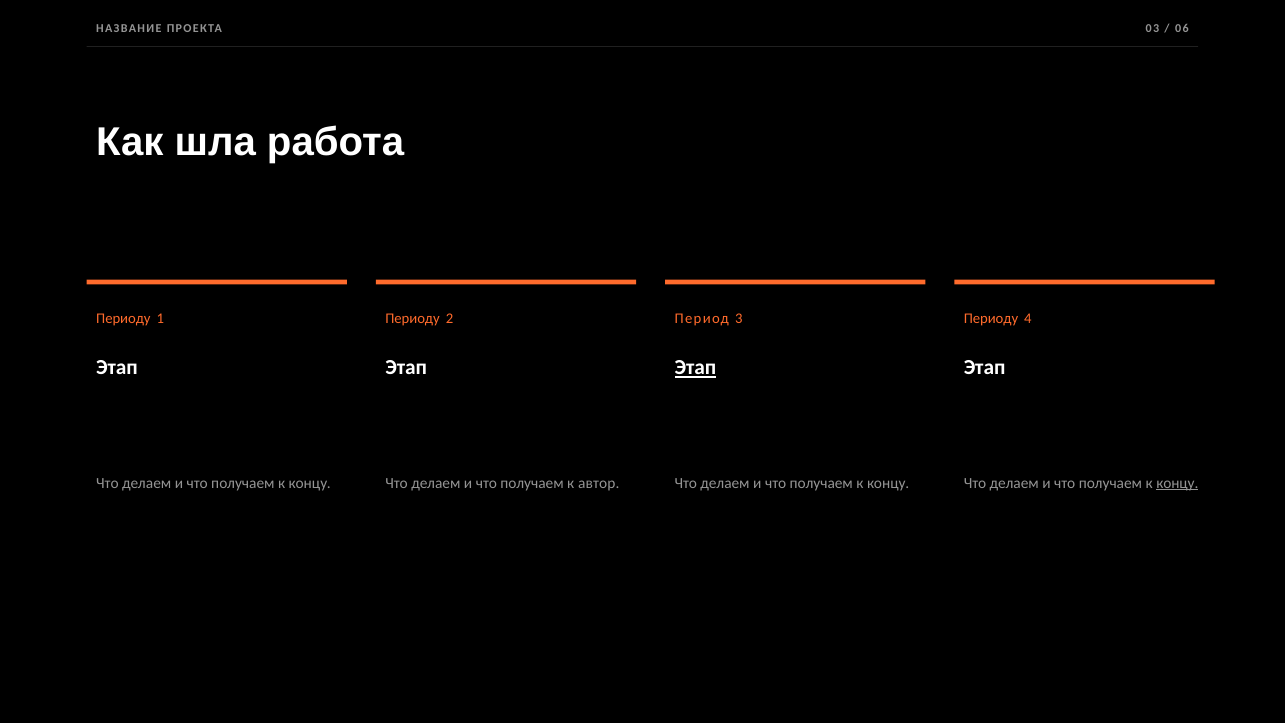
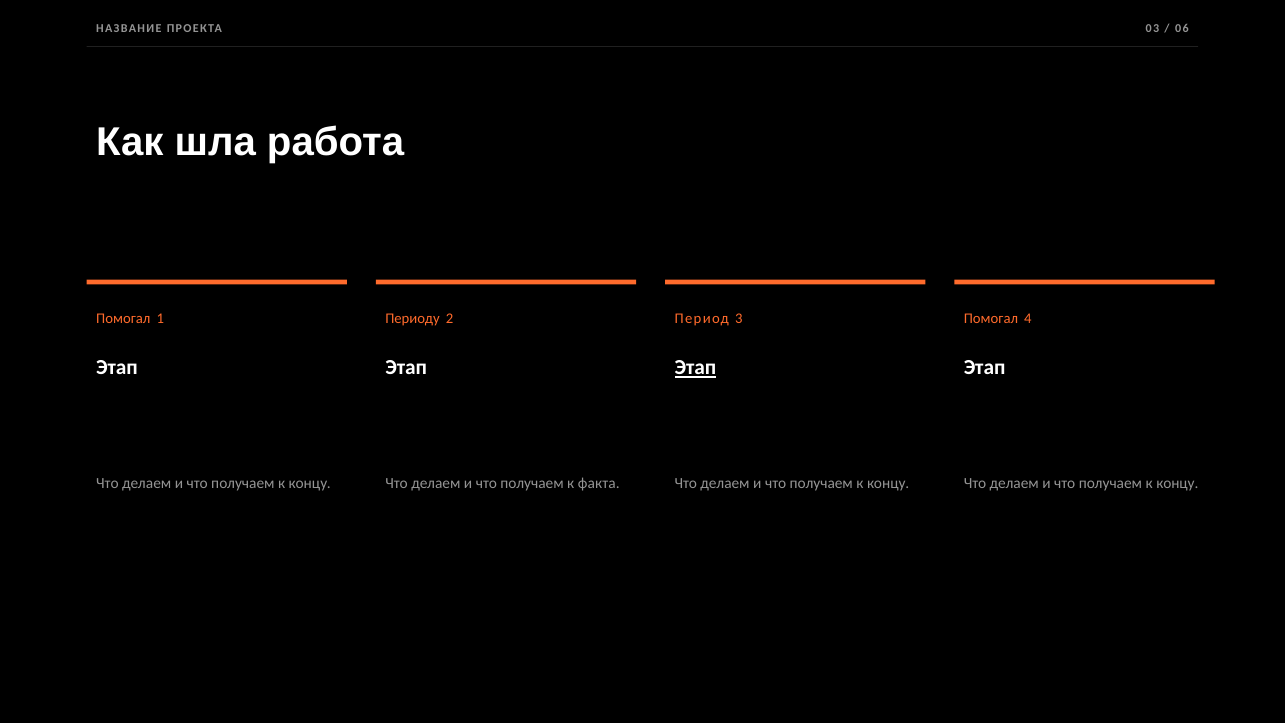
Периоду at (123, 319): Периоду -> Помогал
Периоду at (991, 319): Периоду -> Помогал
автор: автор -> факта
концу at (1177, 483) underline: present -> none
